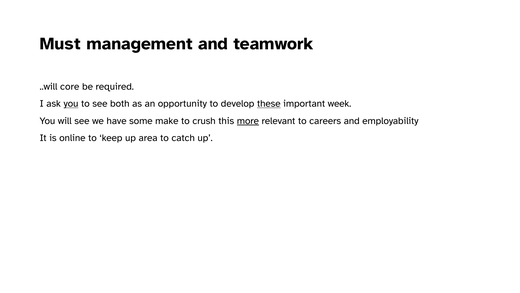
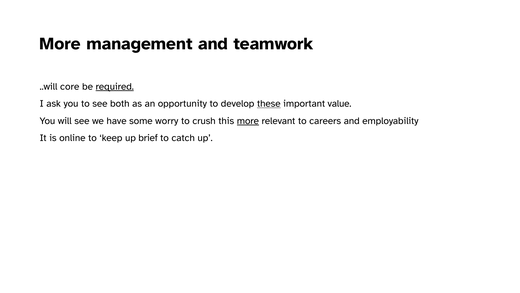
Must at (60, 44): Must -> More
required underline: none -> present
you at (71, 103) underline: present -> none
week: week -> value
make: make -> worry
area: area -> brief
